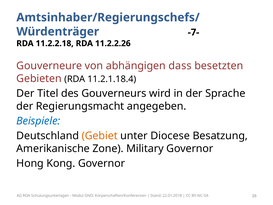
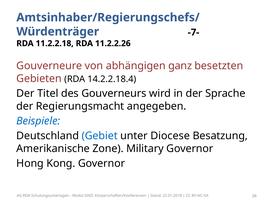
dass: dass -> ganz
11.2.1.18.4: 11.2.1.18.4 -> 14.2.2.18.4
Gebiet colour: orange -> blue
